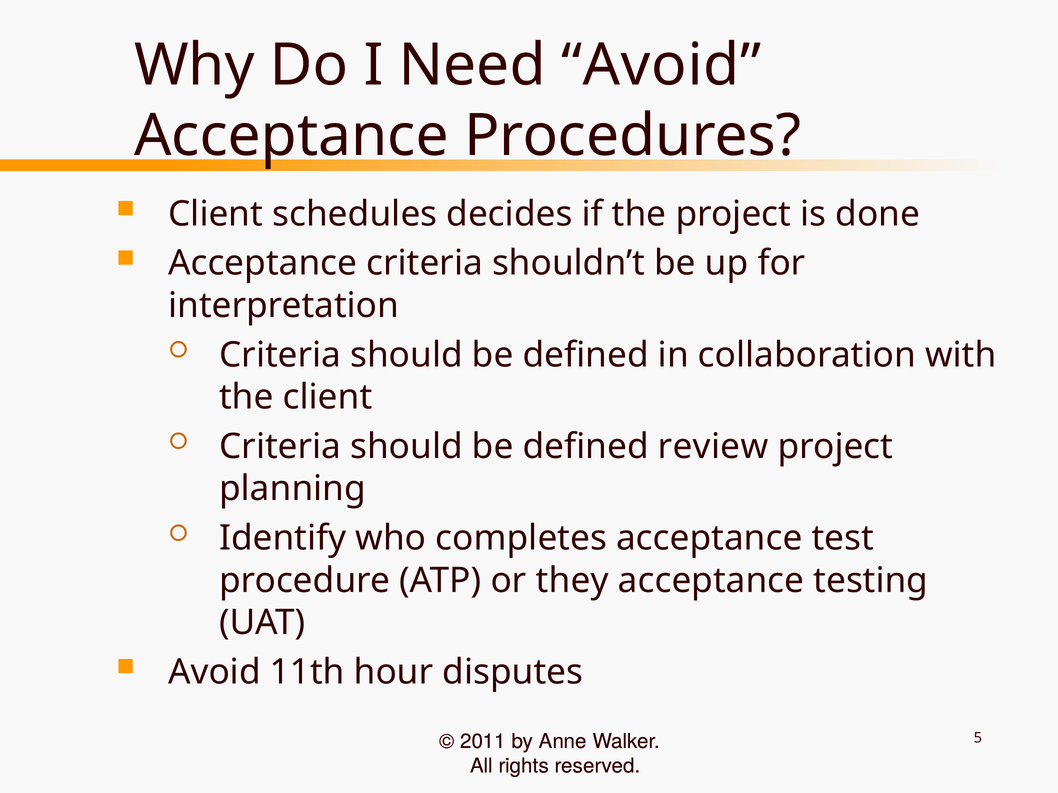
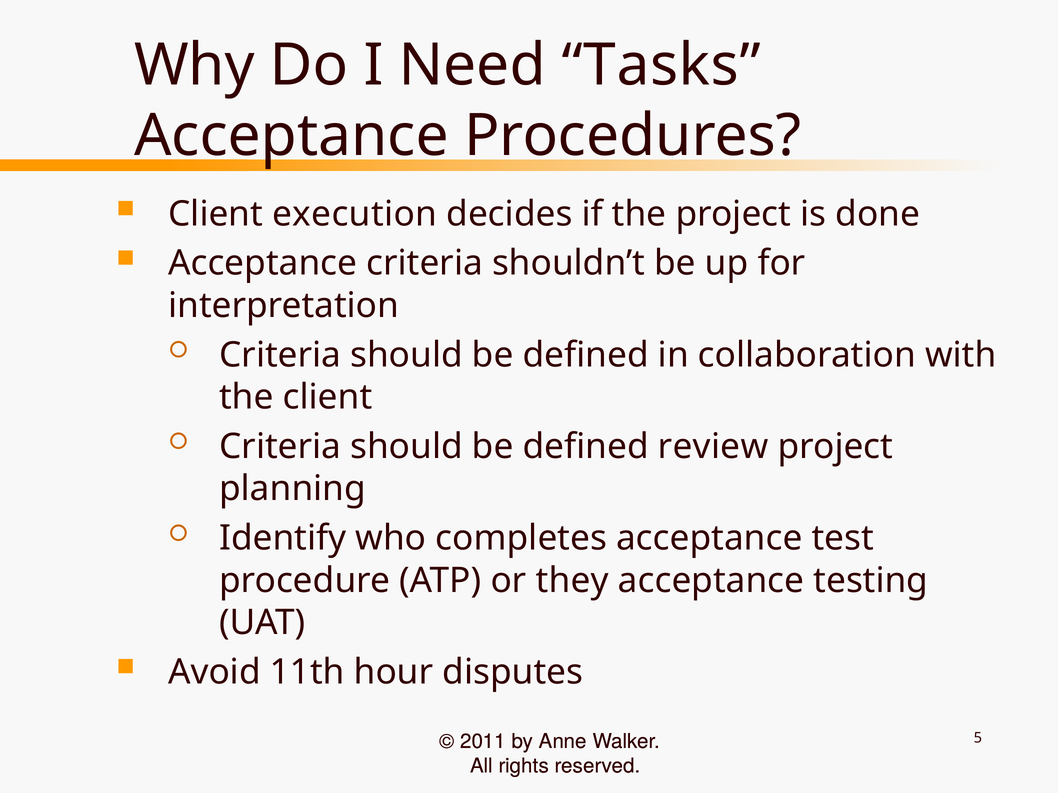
Need Avoid: Avoid -> Tasks
schedules: schedules -> execution
